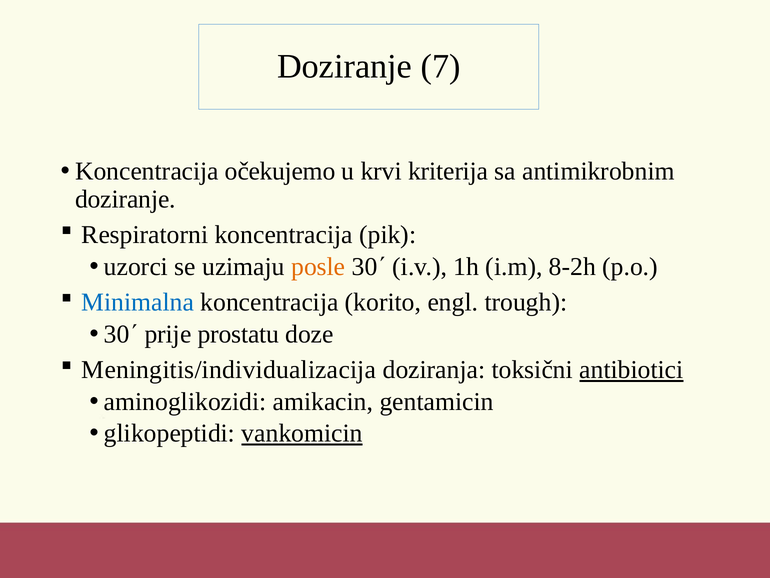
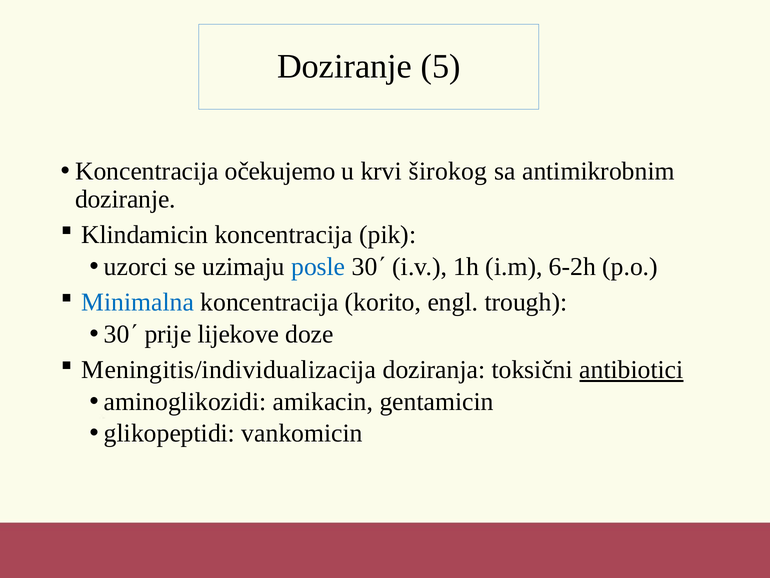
7: 7 -> 5
kriterija: kriterija -> širokog
Respiratorni: Respiratorni -> Klindamicin
posle colour: orange -> blue
8-2h: 8-2h -> 6-2h
prostatu: prostatu -> lijekove
vankomicin underline: present -> none
